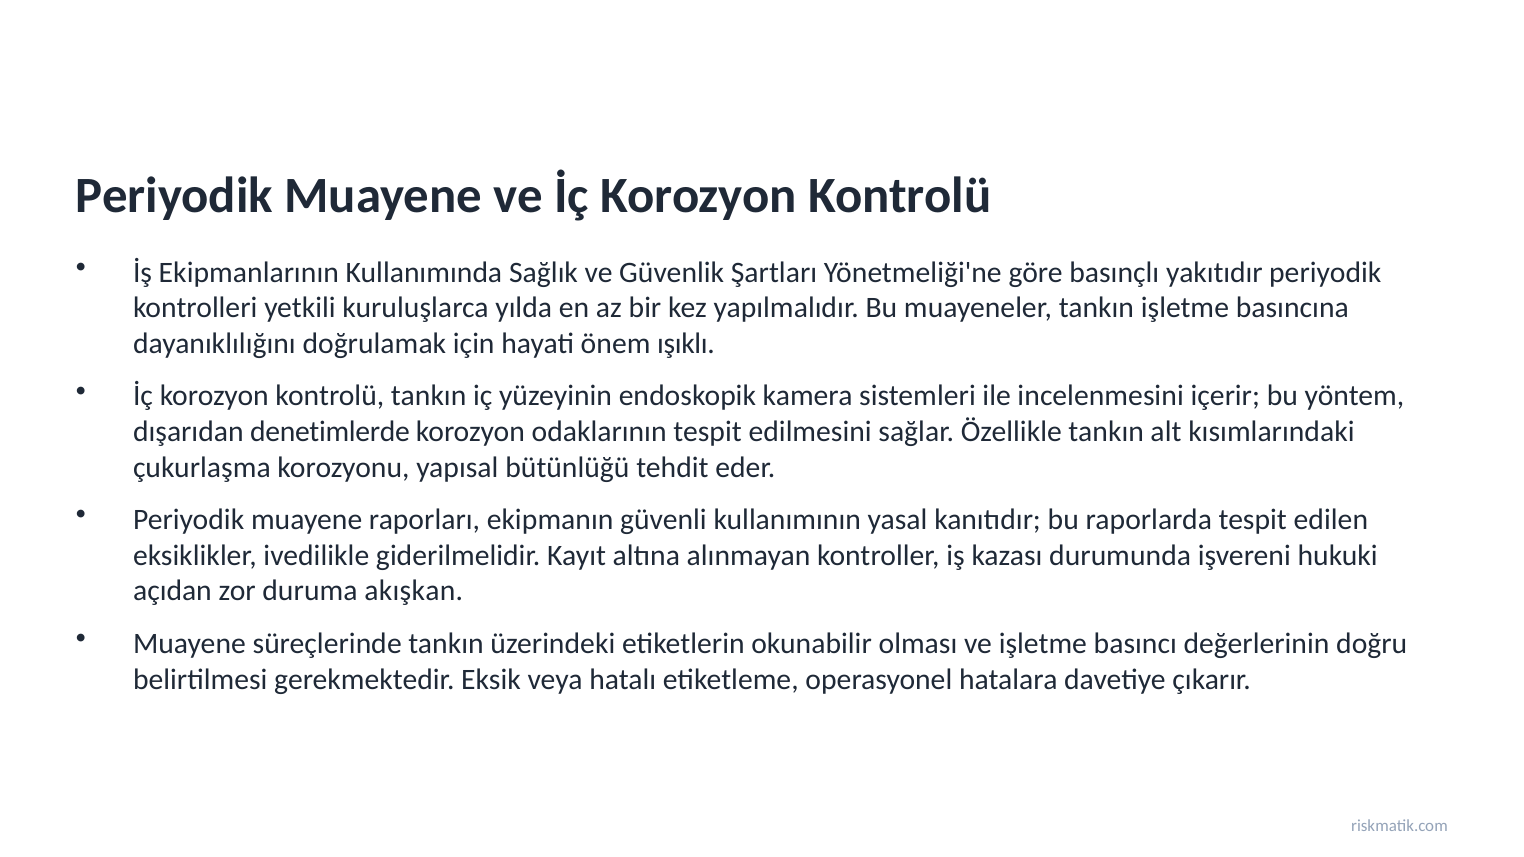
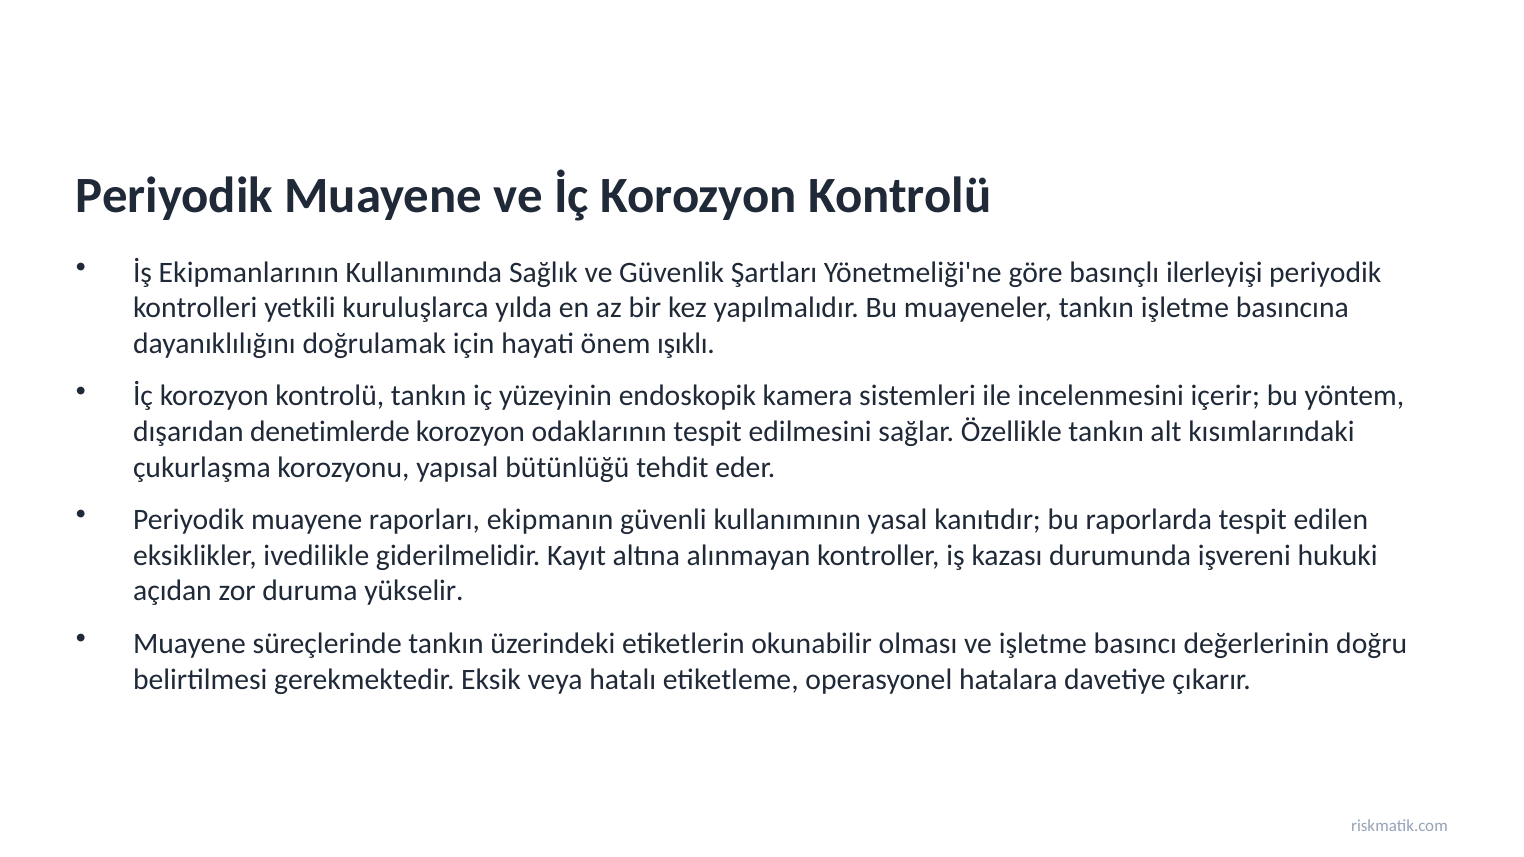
yakıtıdır: yakıtıdır -> ilerleyişi
akışkan: akışkan -> yükselir
